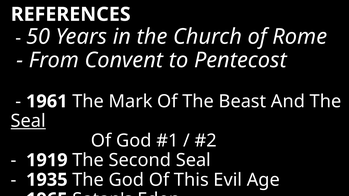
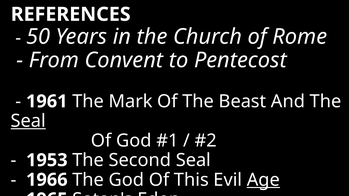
1919: 1919 -> 1953
1935: 1935 -> 1966
Age underline: none -> present
